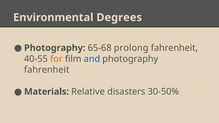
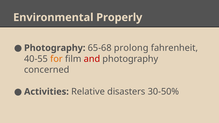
Degrees: Degrees -> Properly
and colour: blue -> red
fahrenheit at (47, 70): fahrenheit -> concerned
Materials: Materials -> Activities
